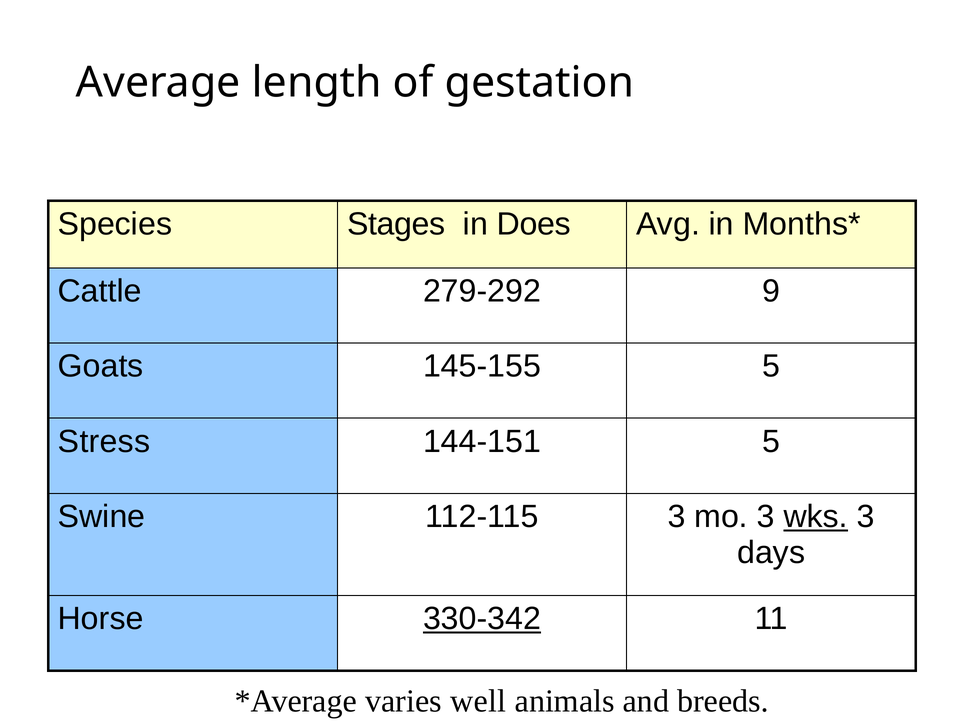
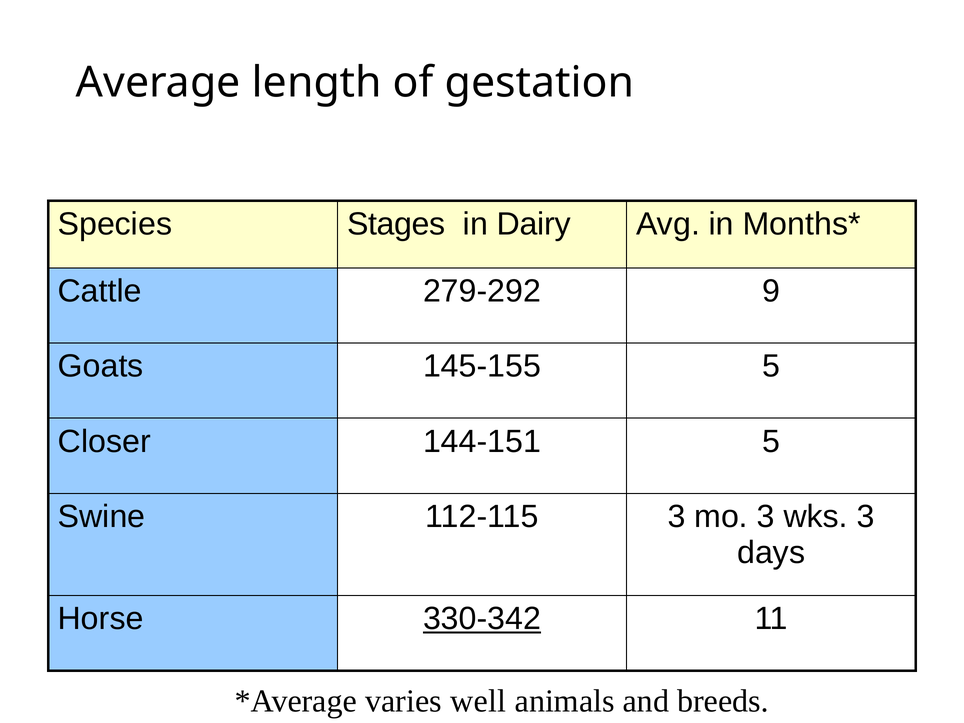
Does: Does -> Dairy
Stress: Stress -> Closer
wks underline: present -> none
